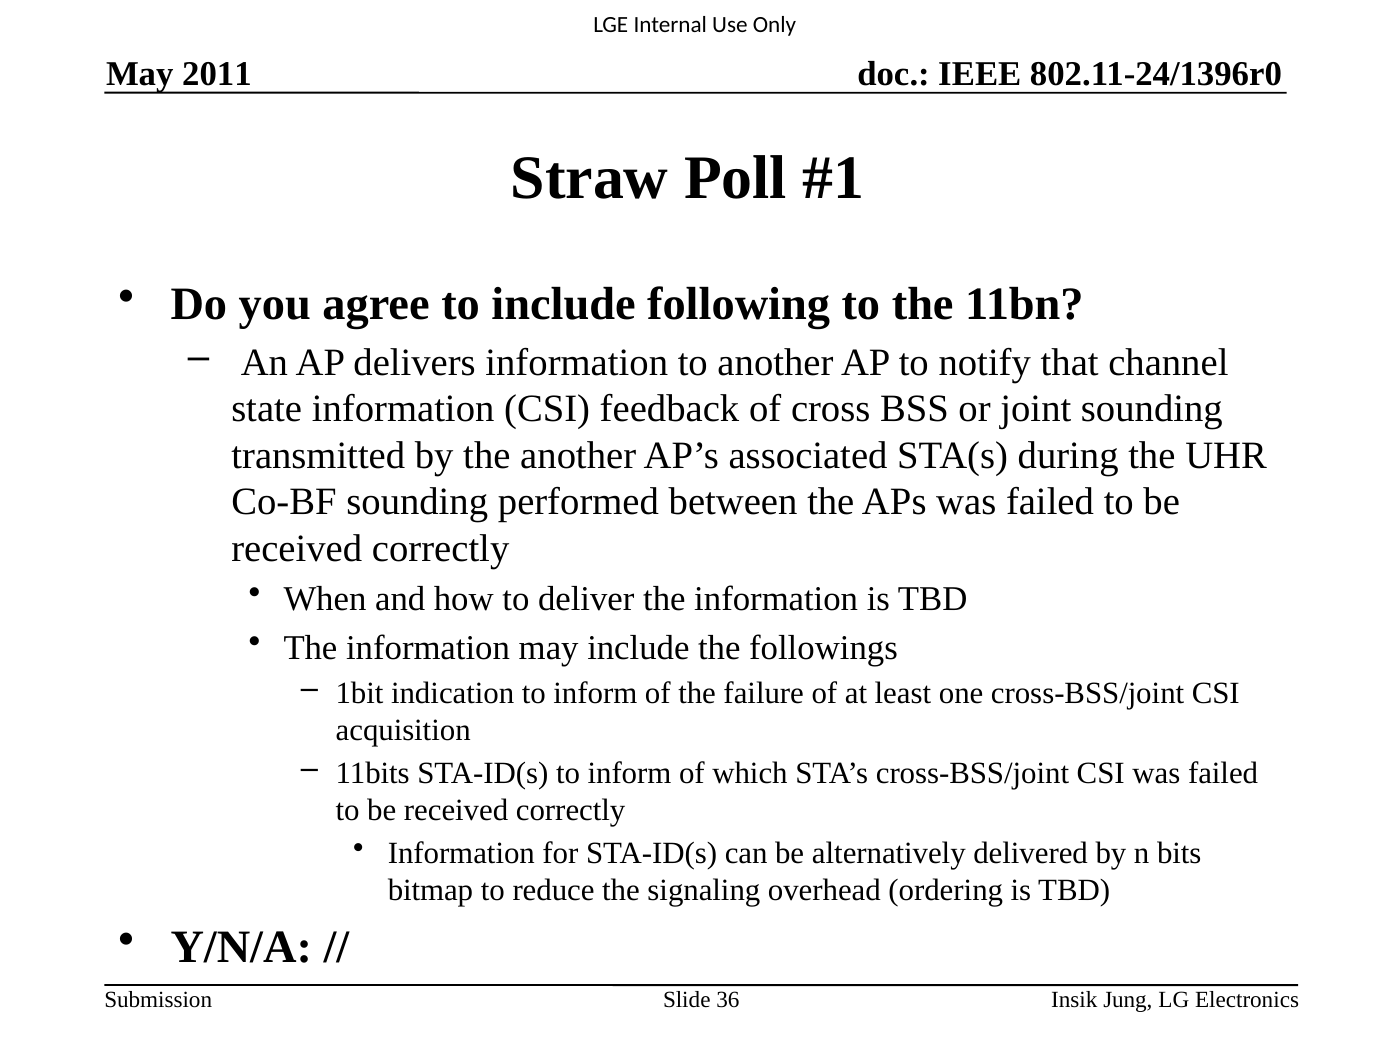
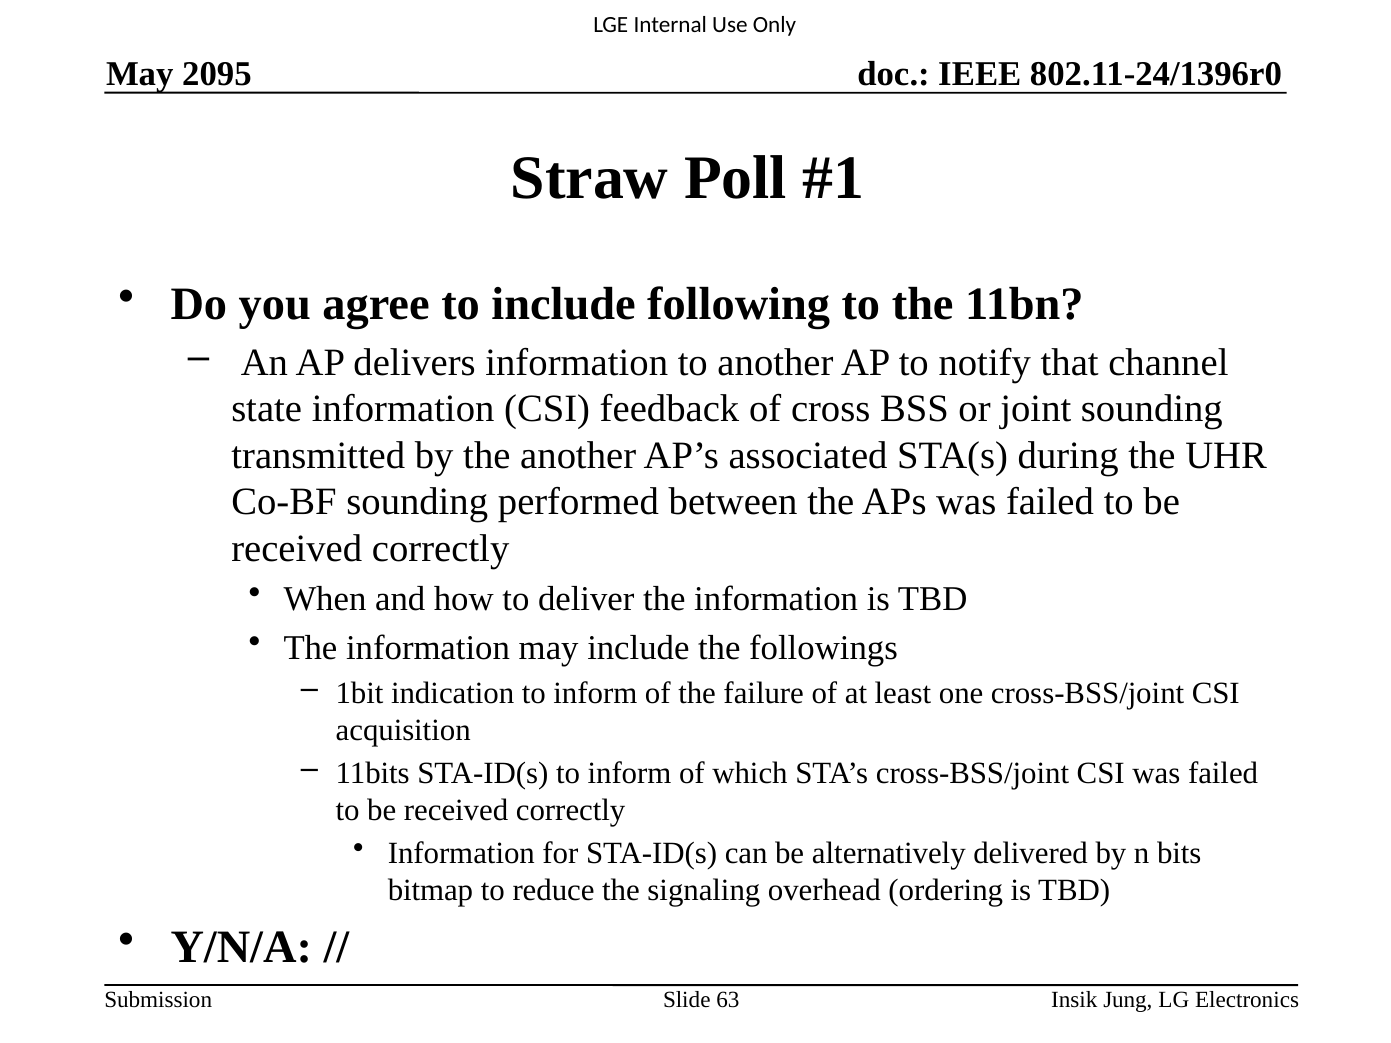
2011: 2011 -> 2095
36: 36 -> 63
